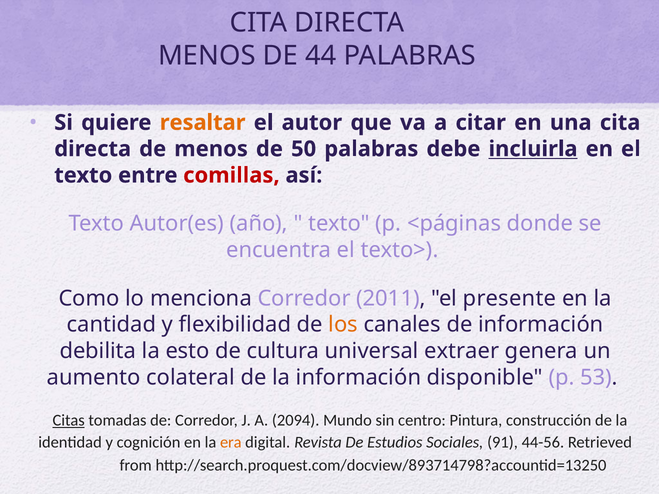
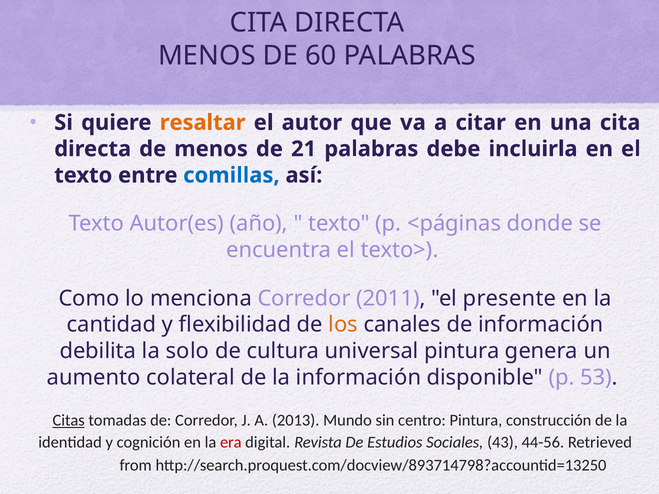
44: 44 -> 60
50: 50 -> 21
incluirla underline: present -> none
comillas colour: red -> blue
esto: esto -> solo
universal extraer: extraer -> pintura
2094: 2094 -> 2013
era colour: orange -> red
91: 91 -> 43
